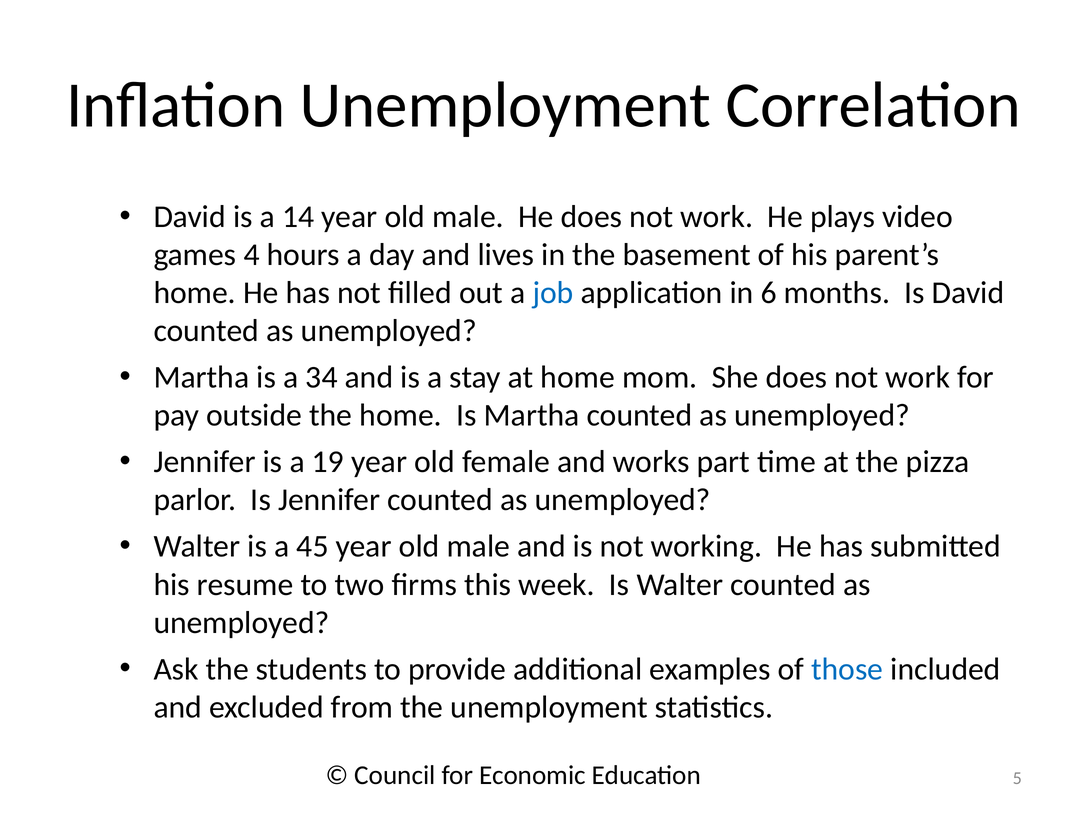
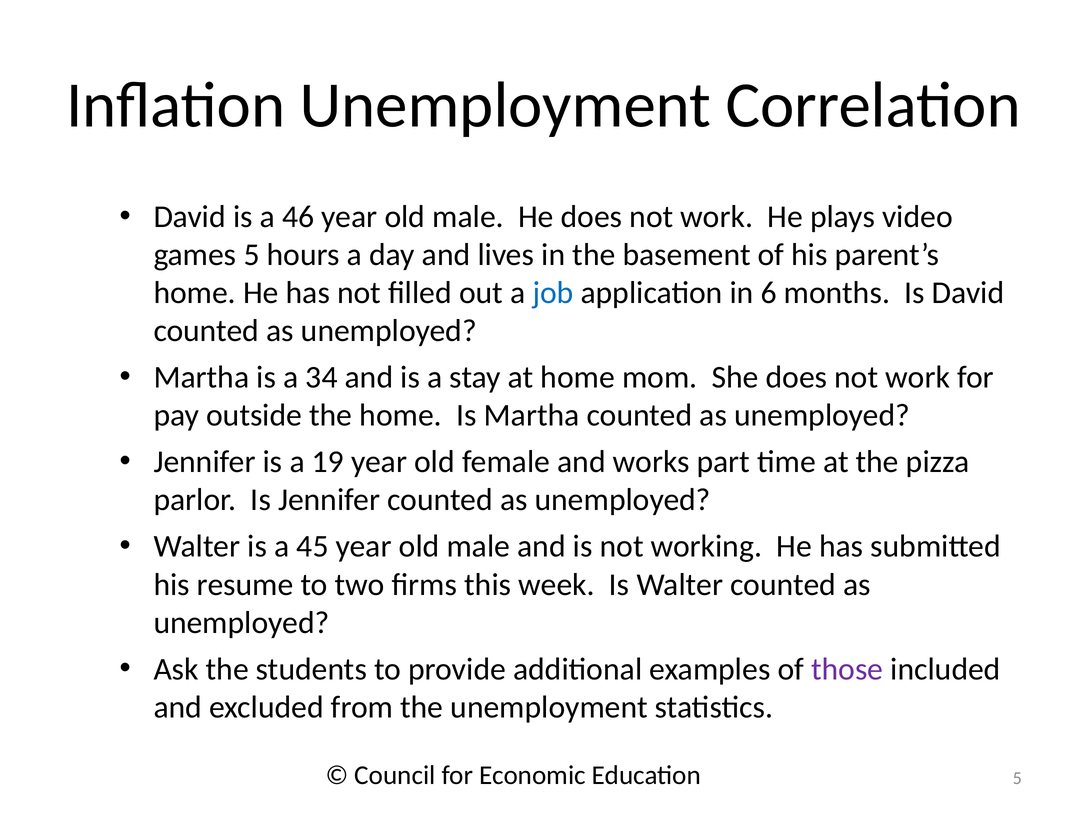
14: 14 -> 46
games 4: 4 -> 5
those colour: blue -> purple
